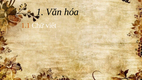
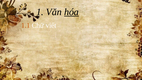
hóa underline: none -> present
